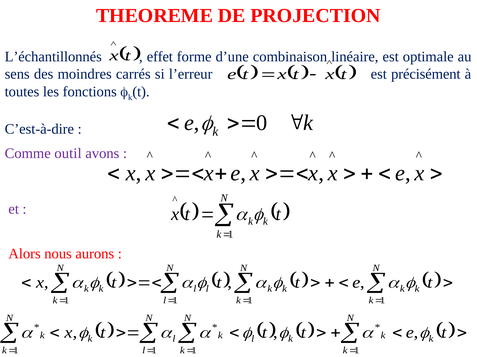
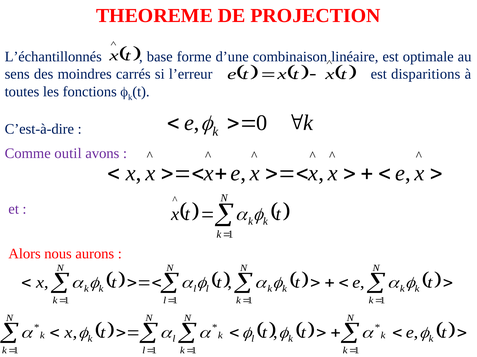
effet: effet -> base
précisément: précisément -> disparitions
